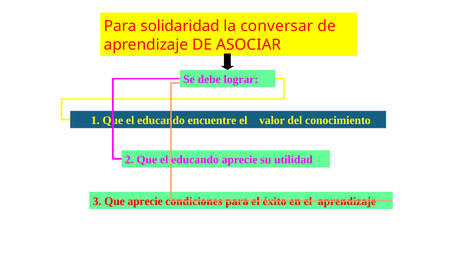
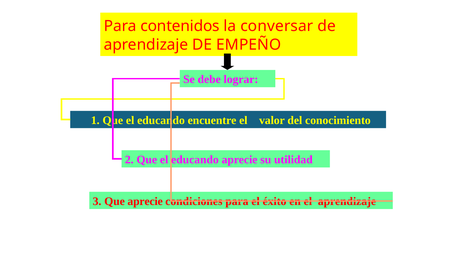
solidaridad: solidaridad -> contenidos
ASOCIAR: ASOCIAR -> EMPEÑO
